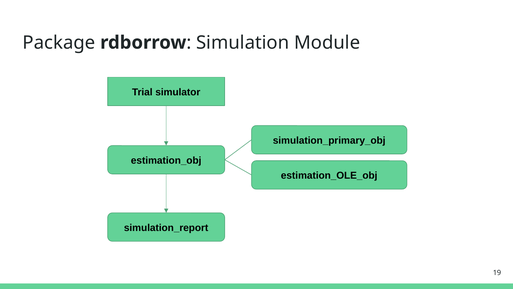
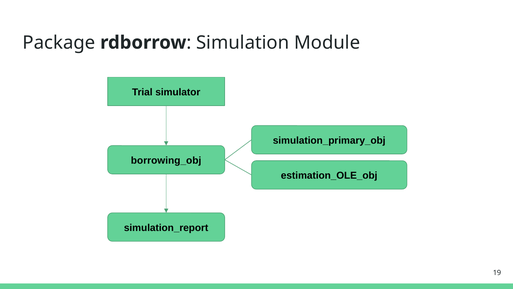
estimation_obj: estimation_obj -> borrowing_obj
